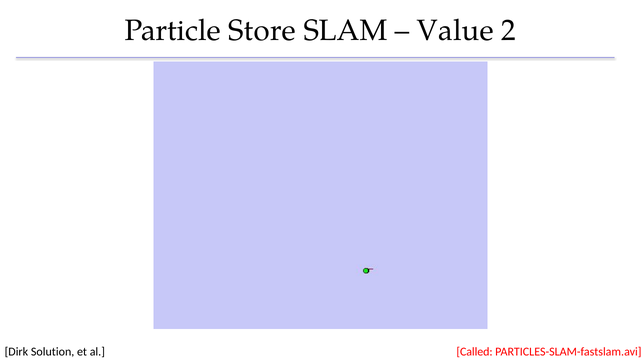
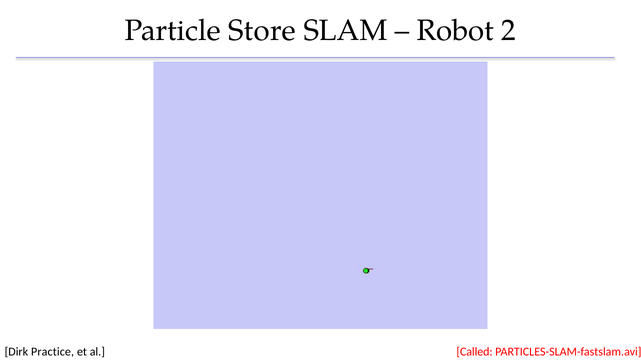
Value: Value -> Robot
Solution: Solution -> Practice
